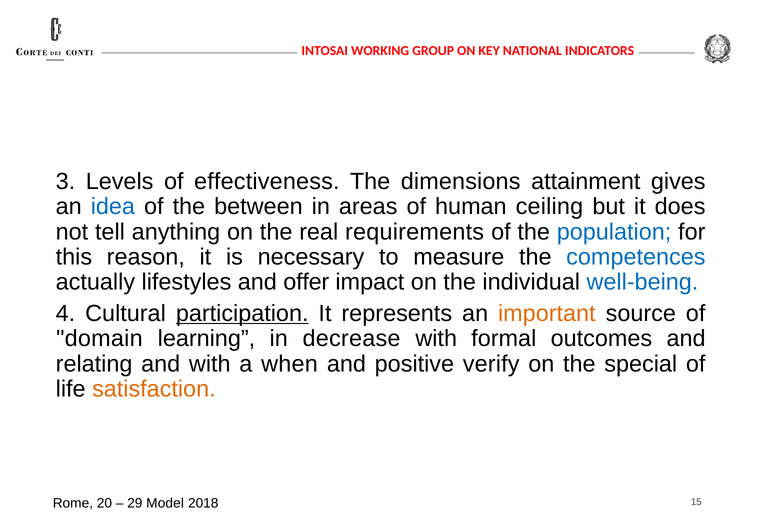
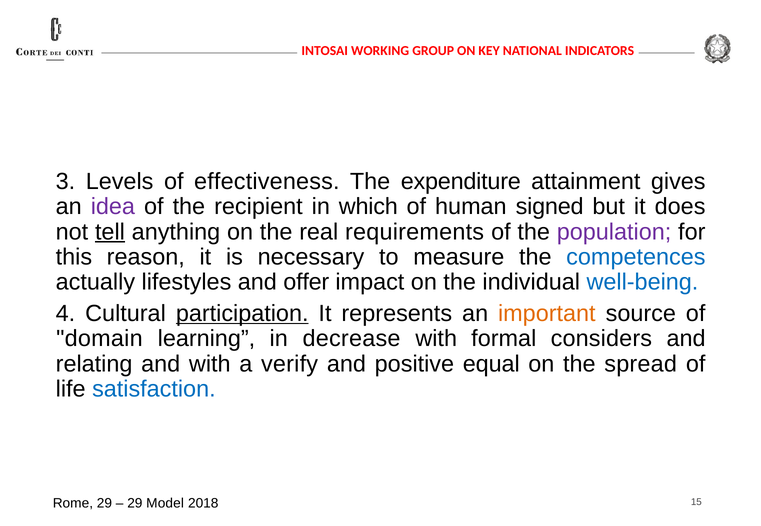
dimensions: dimensions -> expenditure
idea colour: blue -> purple
between: between -> recipient
areas: areas -> which
ceiling: ceiling -> signed
tell underline: none -> present
population colour: blue -> purple
outcomes: outcomes -> considers
when: when -> verify
verify: verify -> equal
special: special -> spread
satisfaction colour: orange -> blue
Rome 20: 20 -> 29
